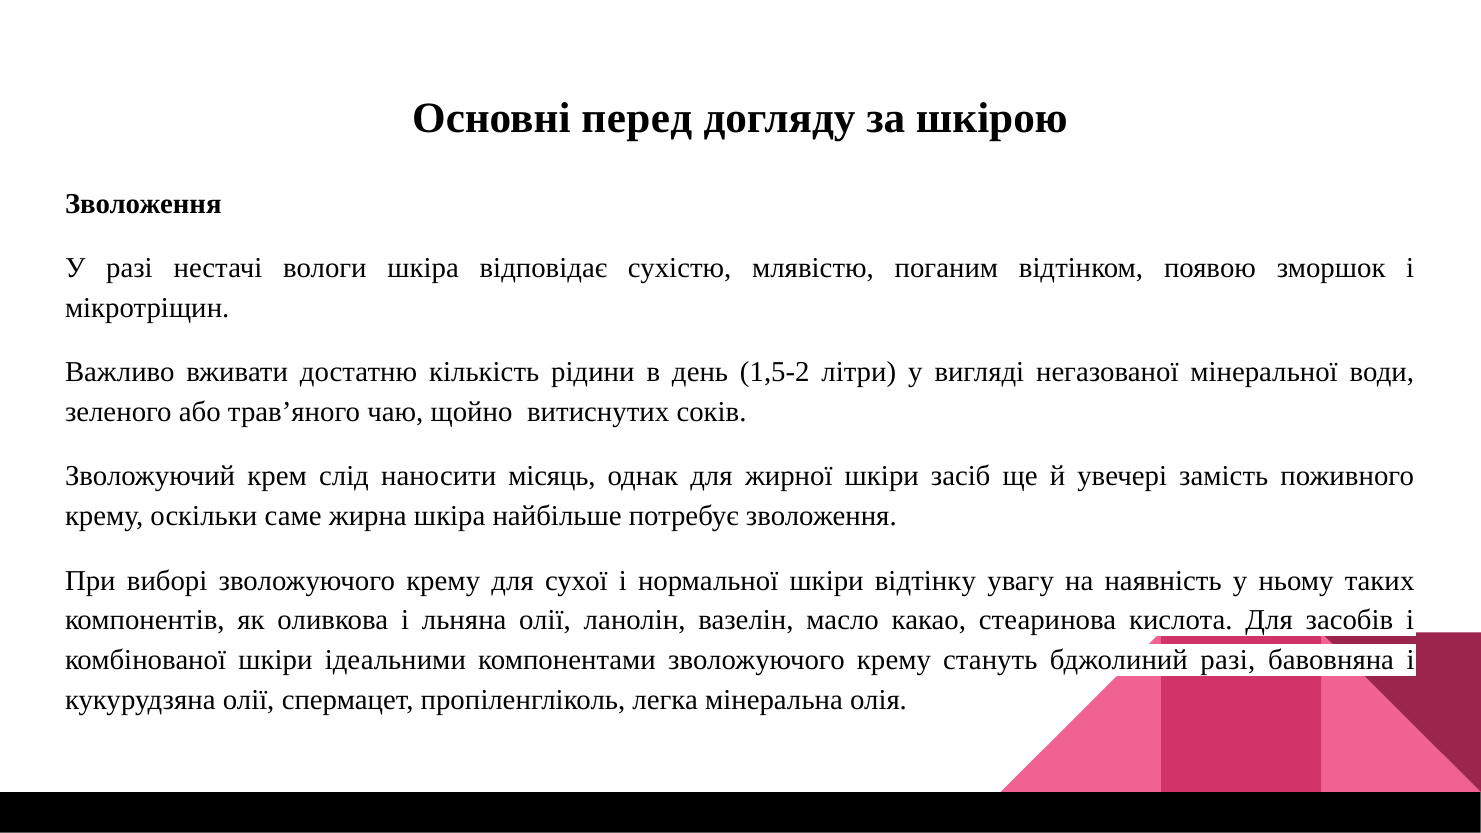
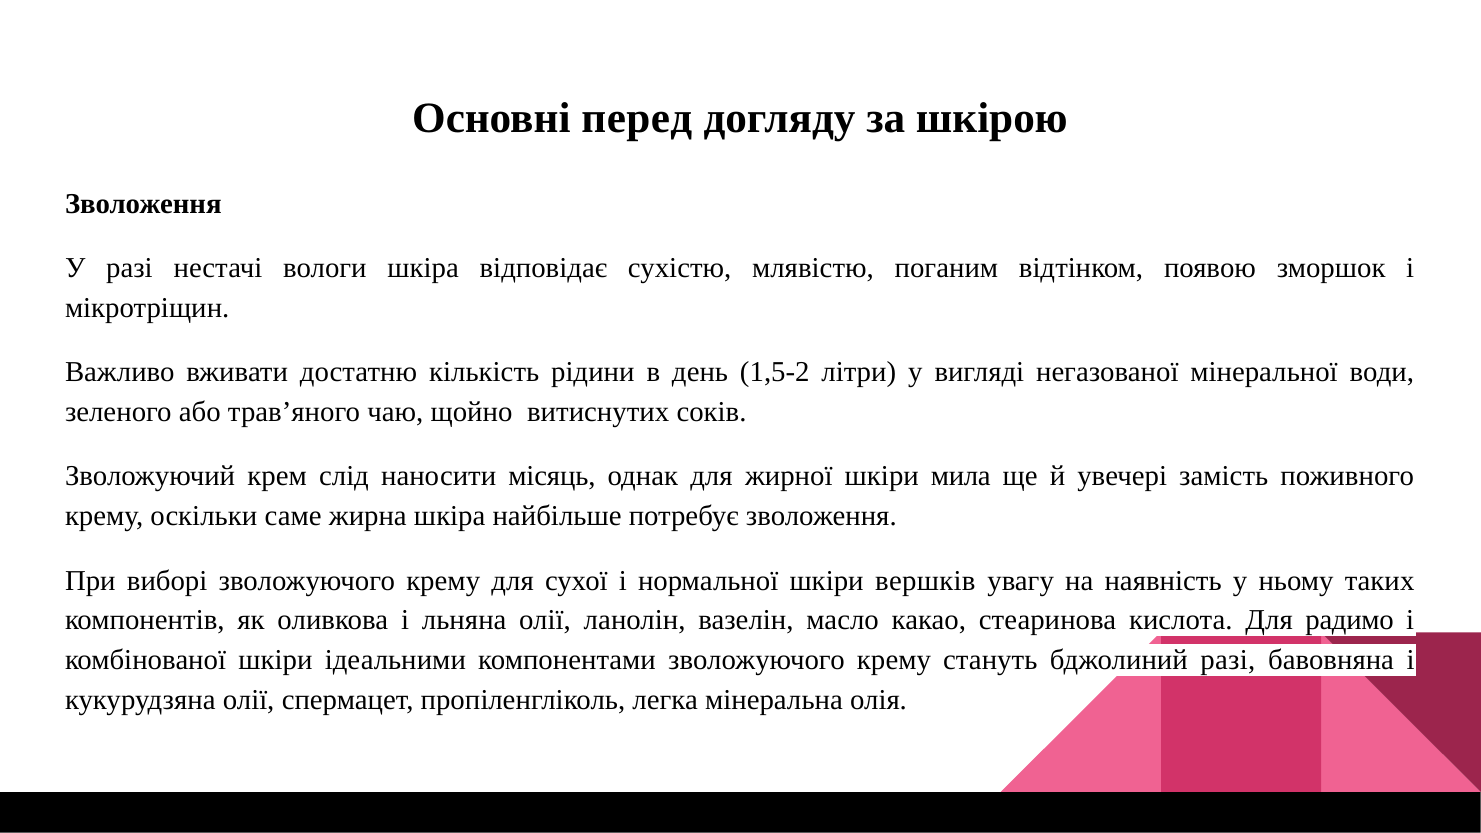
засіб: засіб -> мила
відтінку: відтінку -> вершків
засобів: засобів -> радимо
